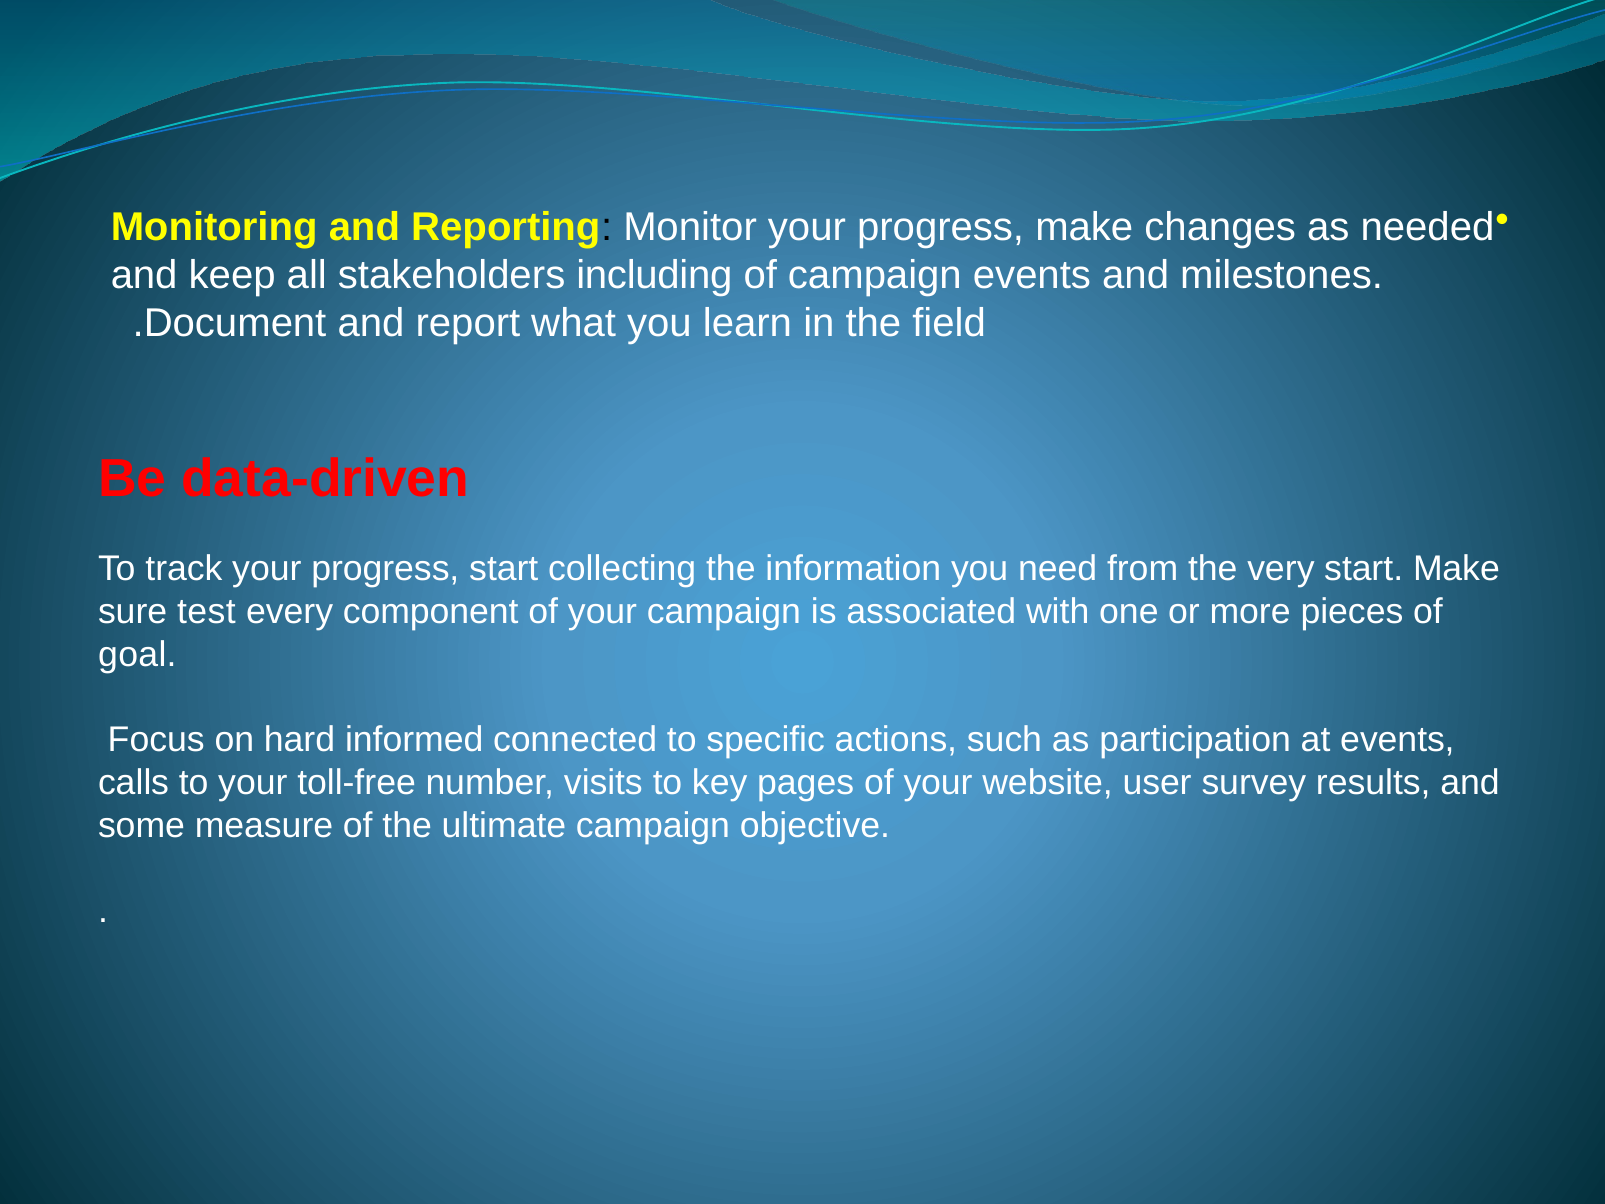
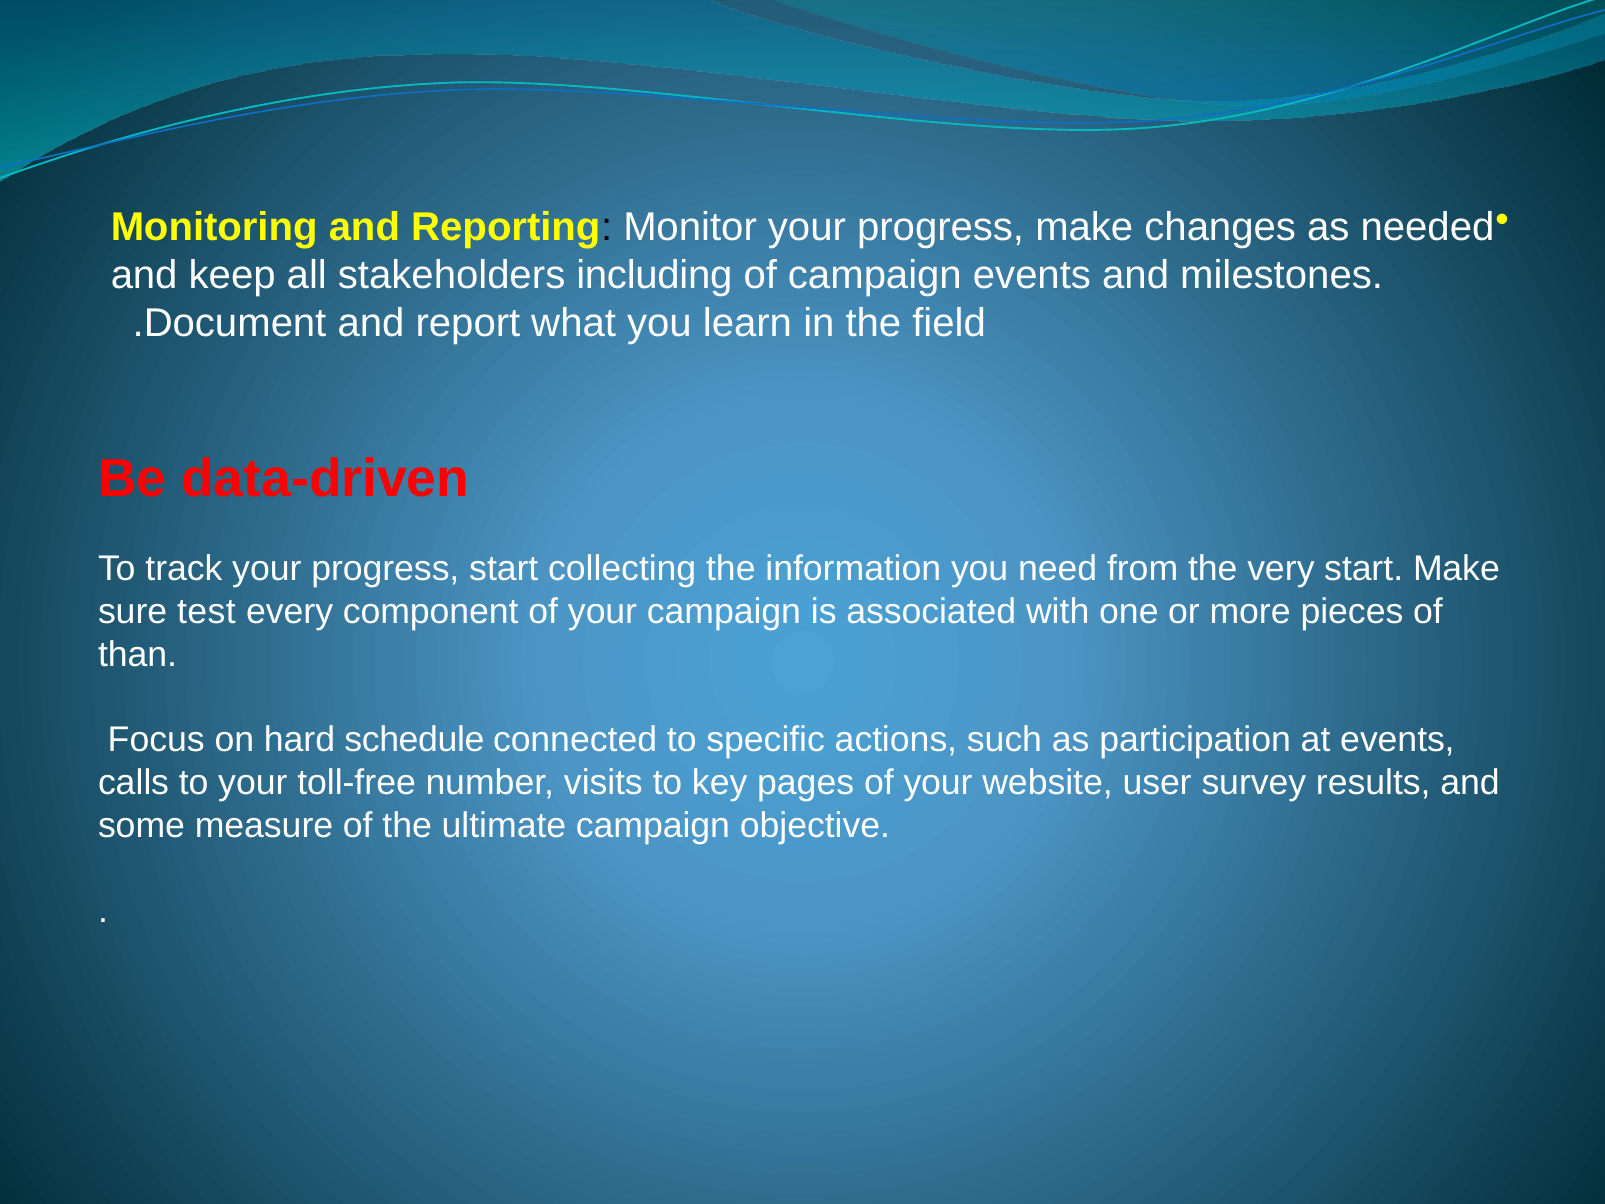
goal: goal -> than
informed: informed -> schedule
